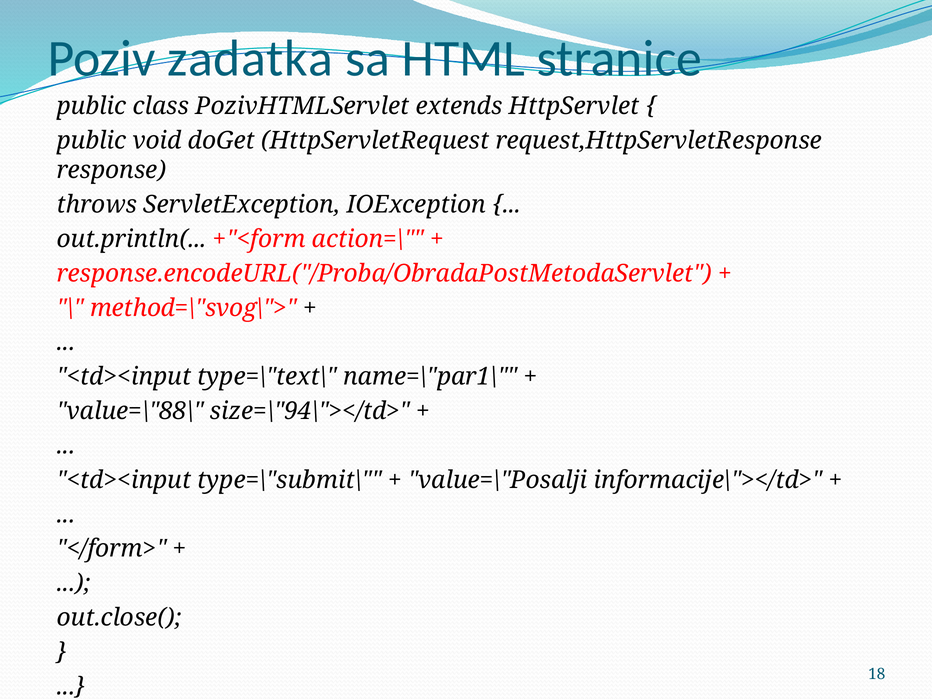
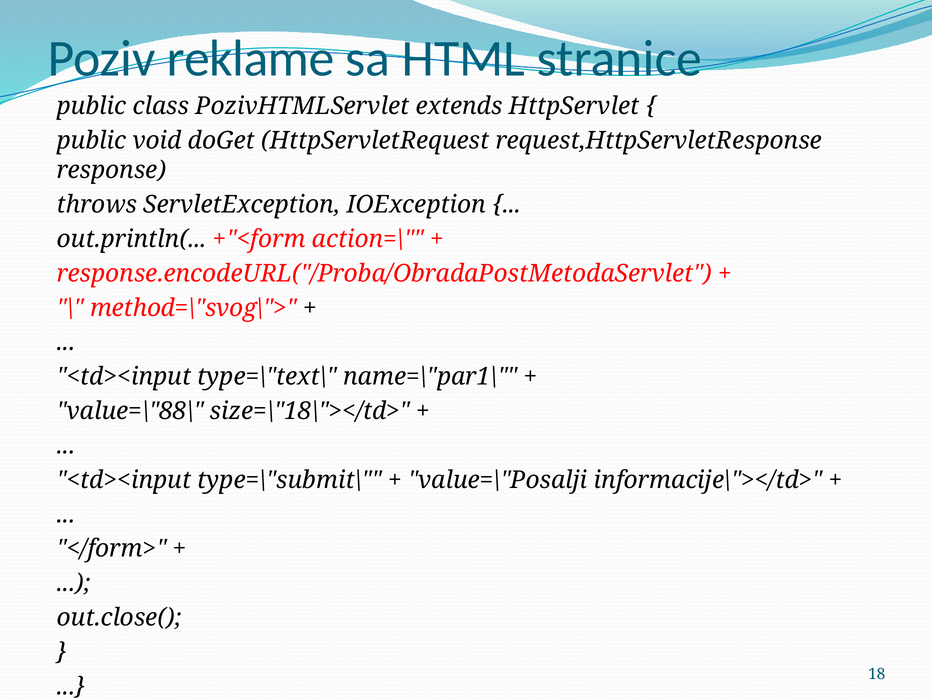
zadatka: zadatka -> reklame
size=\"94\"></td>: size=\"94\"></td> -> size=\"18\"></td>
